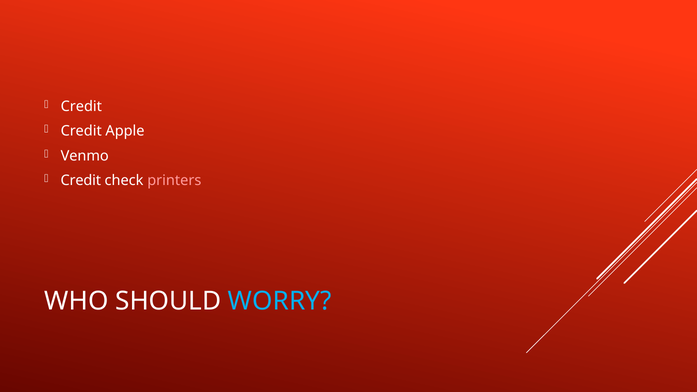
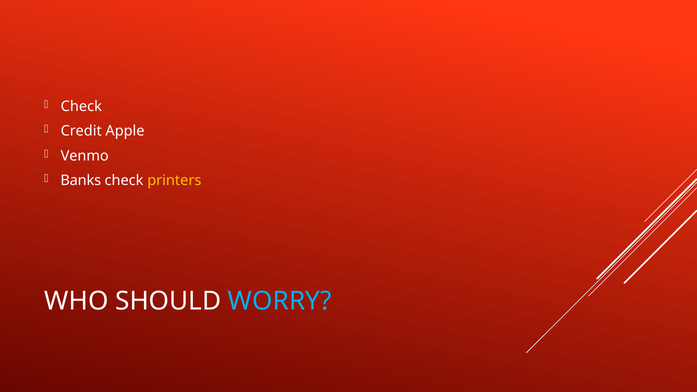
Credit at (81, 107): Credit -> Check
Credit at (81, 181): Credit -> Banks
printers colour: pink -> yellow
